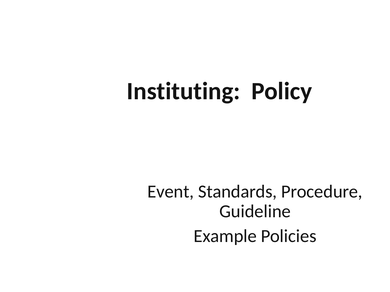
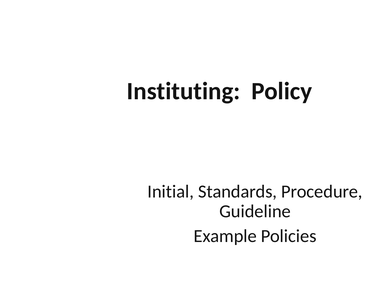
Event: Event -> Initial
